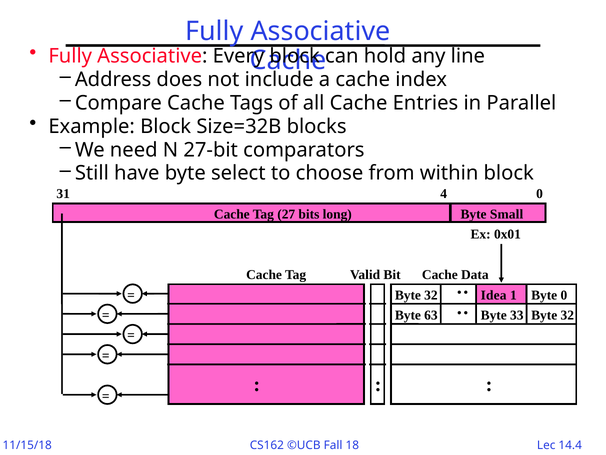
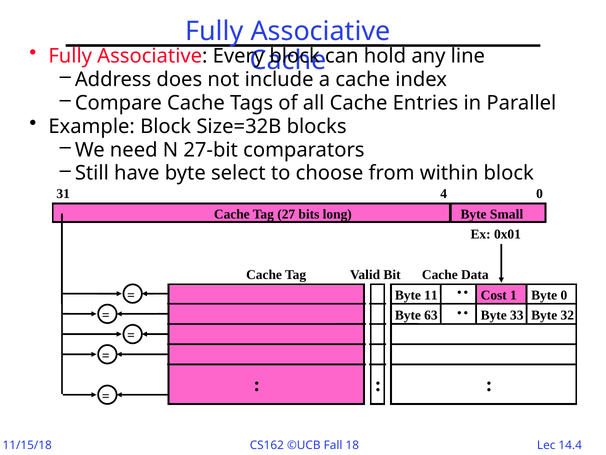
32 at (431, 295): 32 -> 11
Idea: Idea -> Cost
